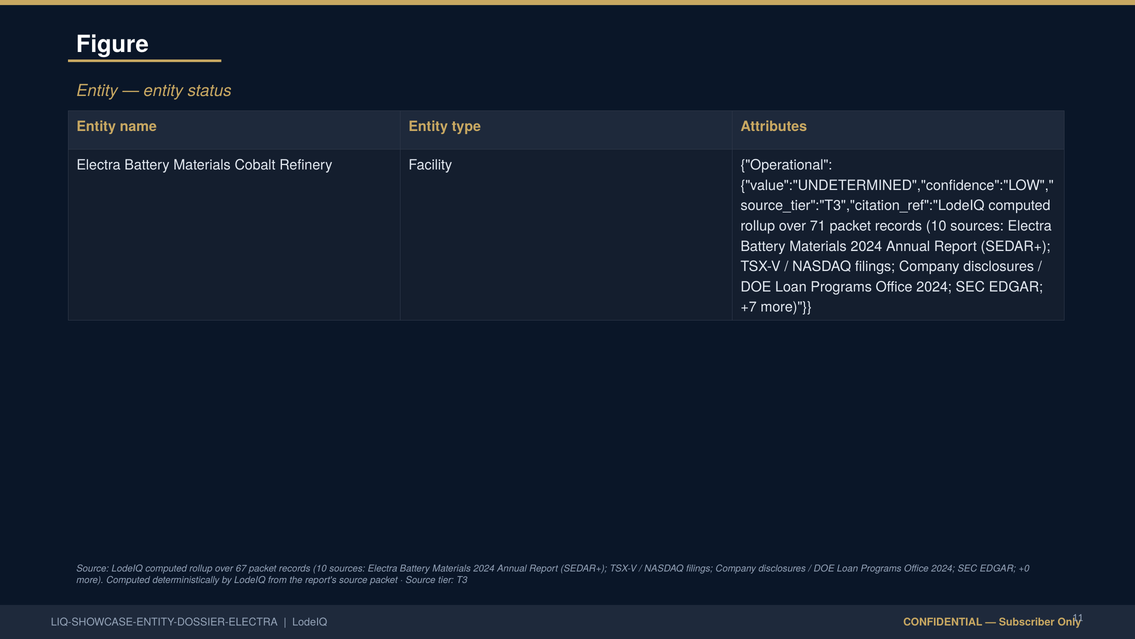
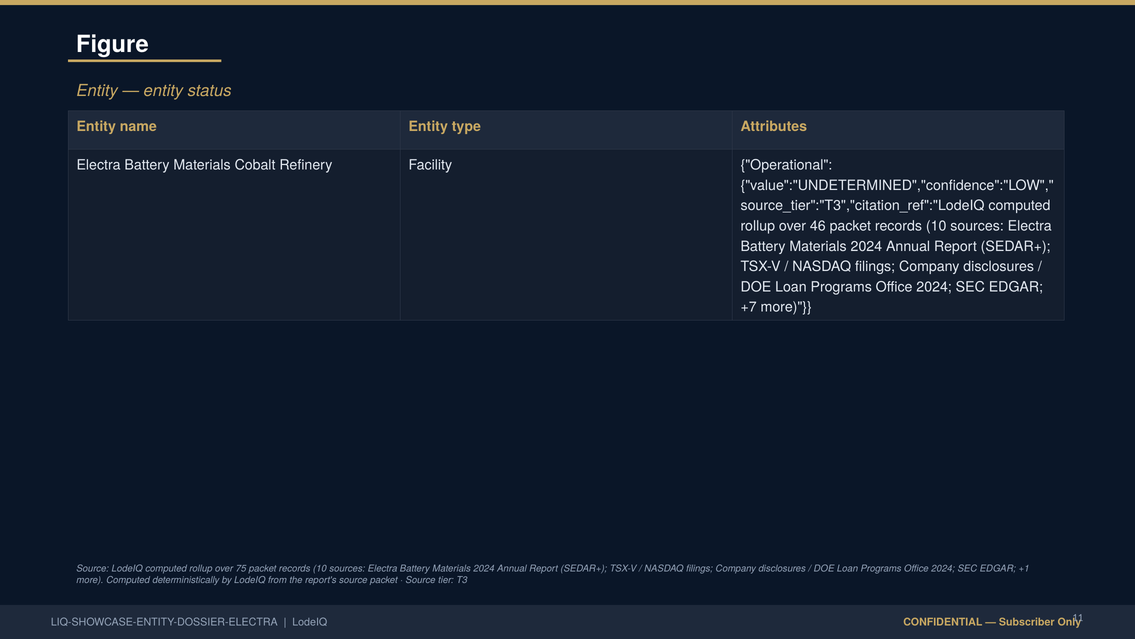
71: 71 -> 46
67: 67 -> 75
+0: +0 -> +1
